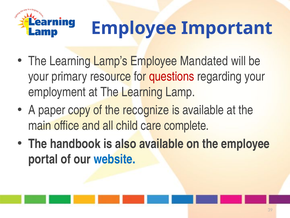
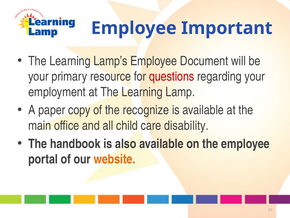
Mandated: Mandated -> Document
complete: complete -> disability
website colour: blue -> orange
